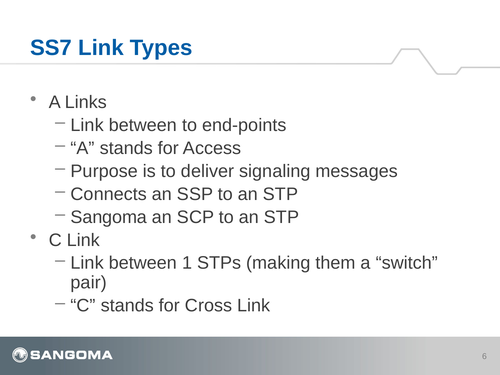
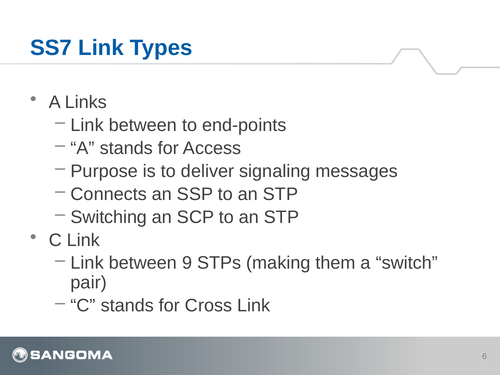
Sangoma: Sangoma -> Switching
1: 1 -> 9
